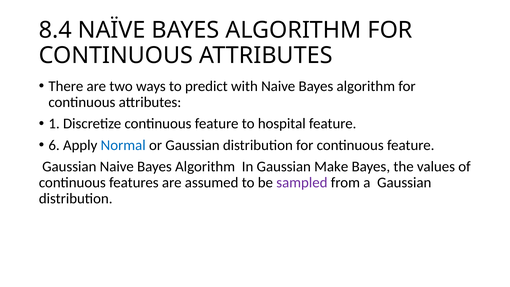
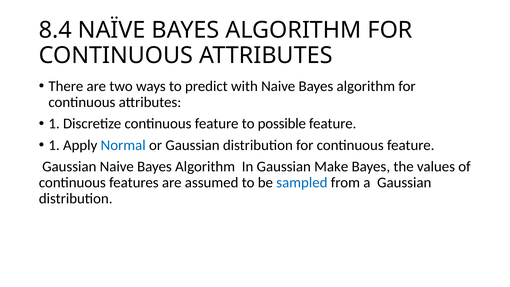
hospital: hospital -> possible
6 at (54, 145): 6 -> 1
sampled colour: purple -> blue
